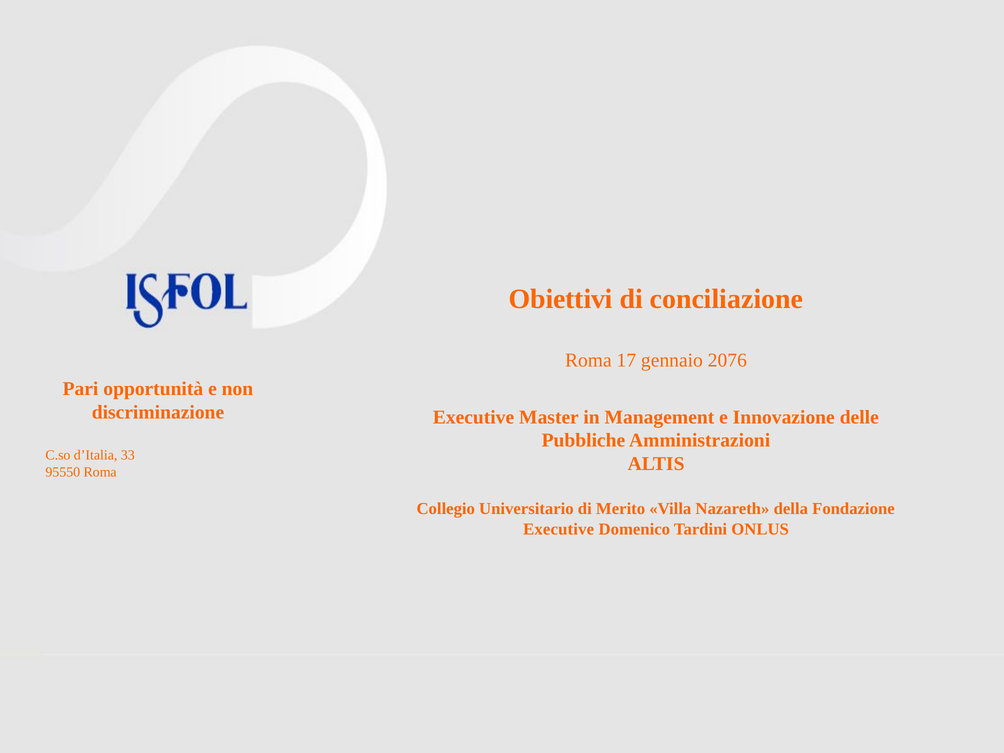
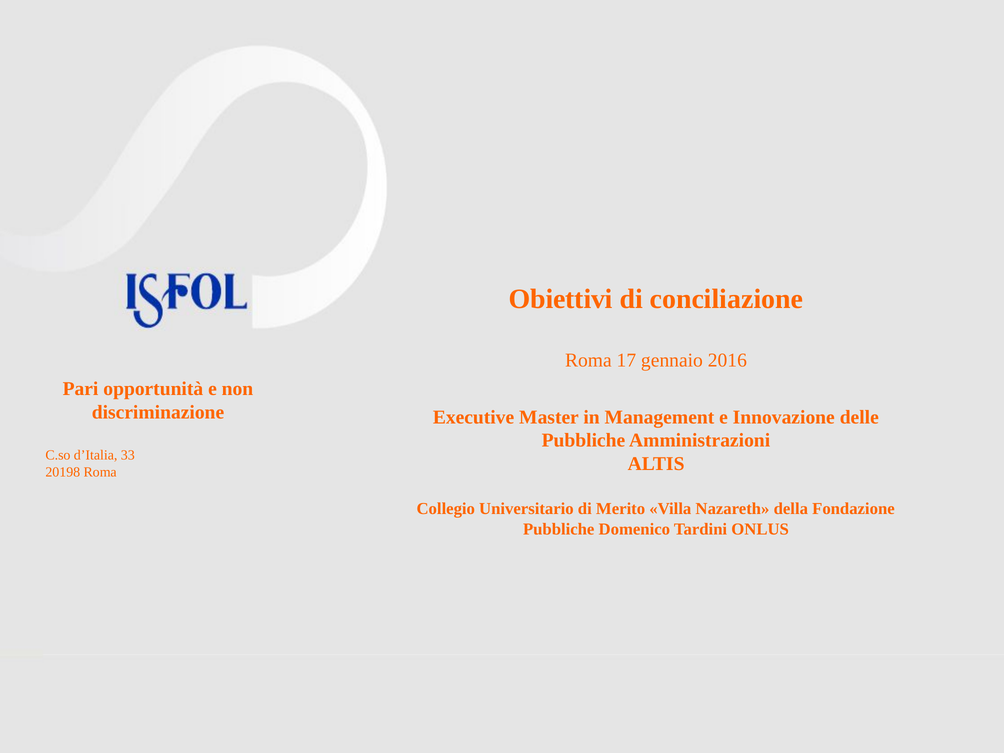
2076: 2076 -> 2016
95550: 95550 -> 20198
Executive at (559, 529): Executive -> Pubbliche
